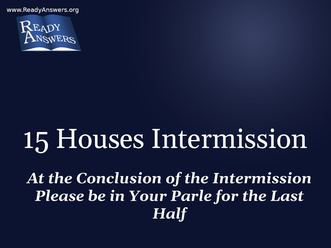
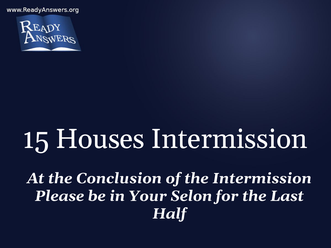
Parle: Parle -> Selon
